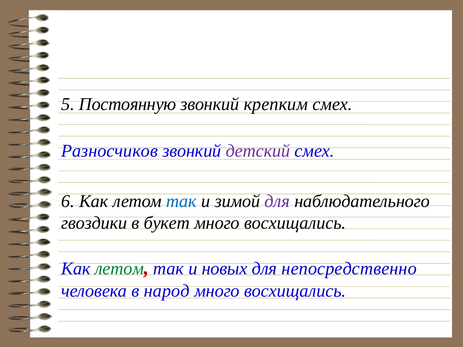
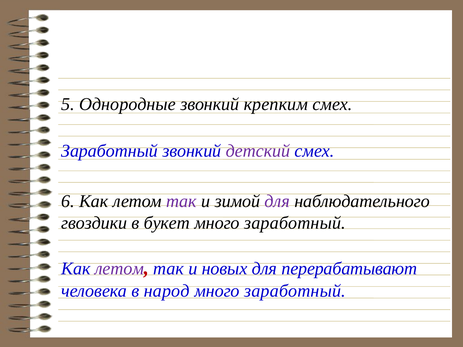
Постоянную: Постоянную -> Однородные
Разносчиков at (109, 151): Разносчиков -> Заработный
так at (181, 201) colour: blue -> purple
восхищались at (295, 223): восхищались -> заработный
летом at (119, 269) colour: green -> purple
непосредственно: непосредственно -> перерабатывают
восхищались at (295, 291): восхищались -> заработный
